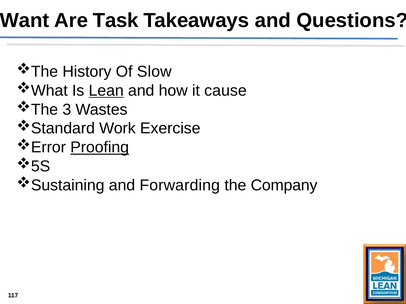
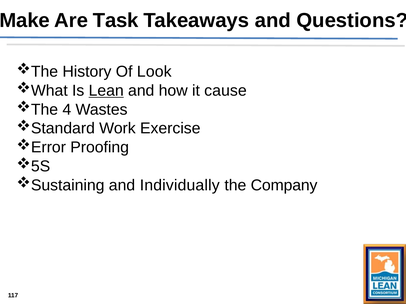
Want: Want -> Make
Slow: Slow -> Look
3: 3 -> 4
Proofing underline: present -> none
Forwarding: Forwarding -> Individually
